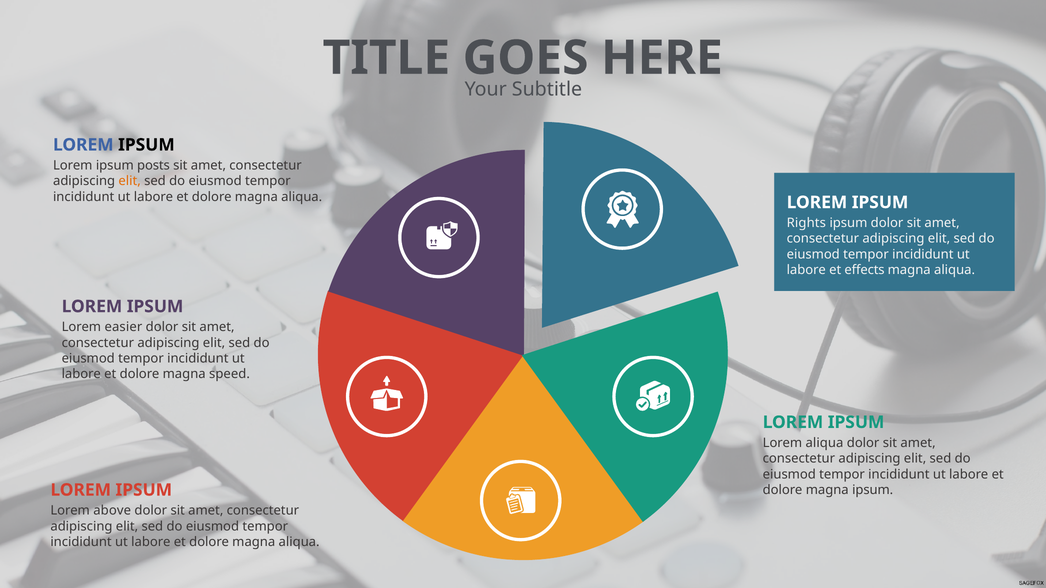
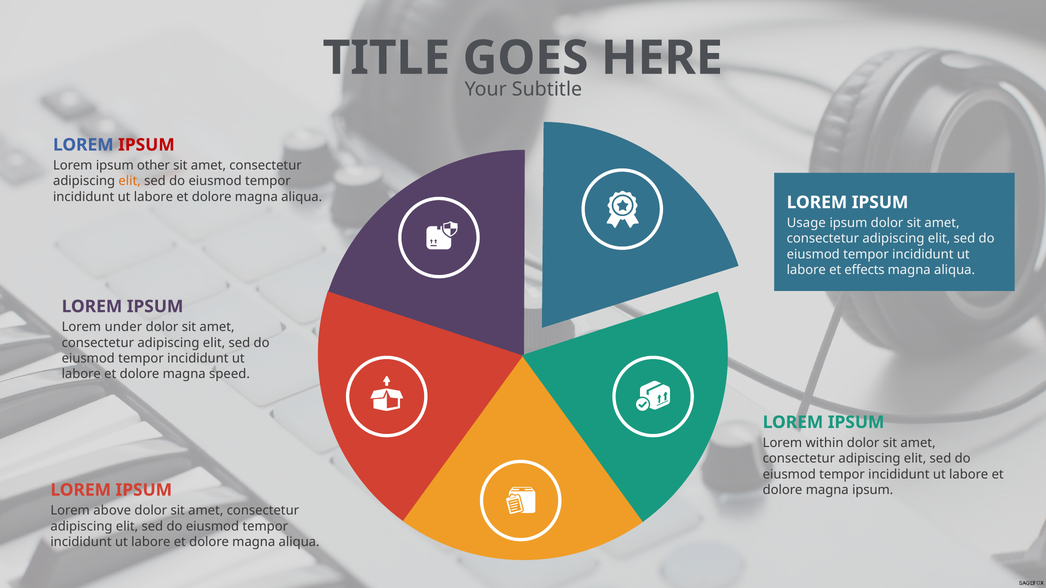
IPSUM at (146, 145) colour: black -> red
posts: posts -> other
Rights: Rights -> Usage
easier: easier -> under
Lorem aliqua: aliqua -> within
